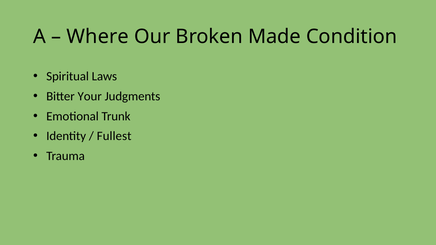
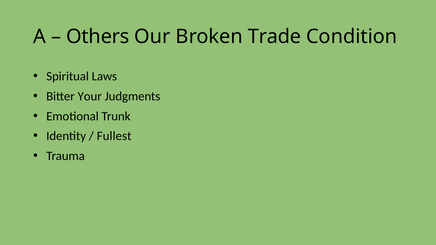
Where: Where -> Others
Made: Made -> Trade
